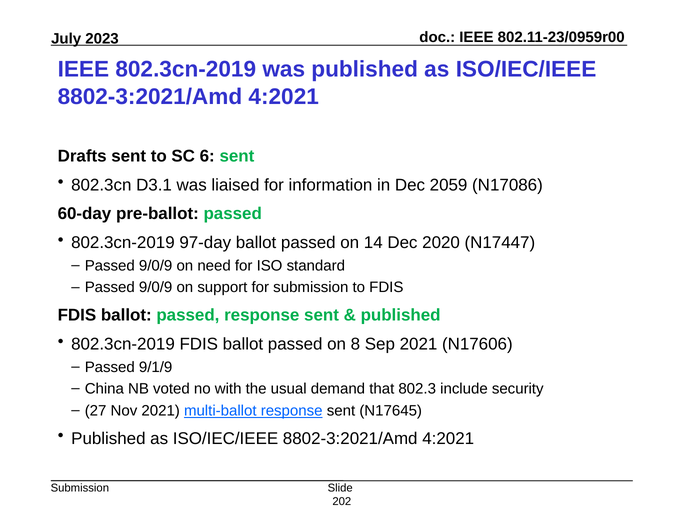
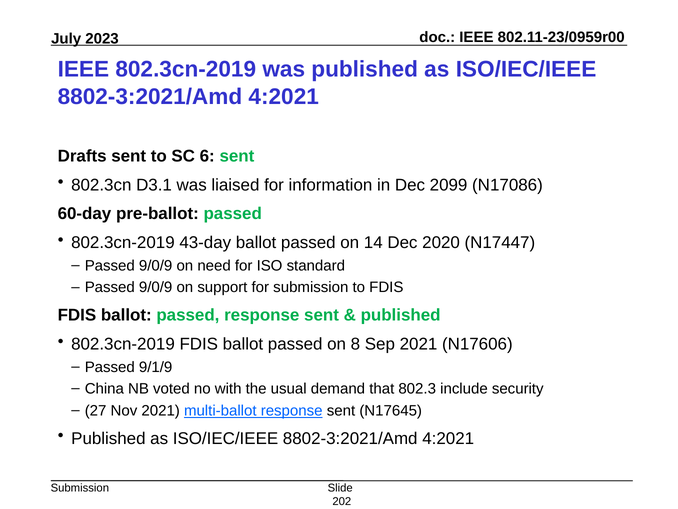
2059: 2059 -> 2099
97-day: 97-day -> 43-day
